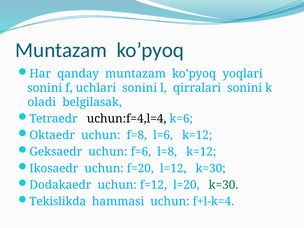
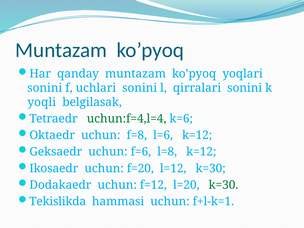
oladi: oladi -> yoqli
uchun:f=4,l=4 colour: black -> green
f+l-k=4: f+l-k=4 -> f+l-k=1
